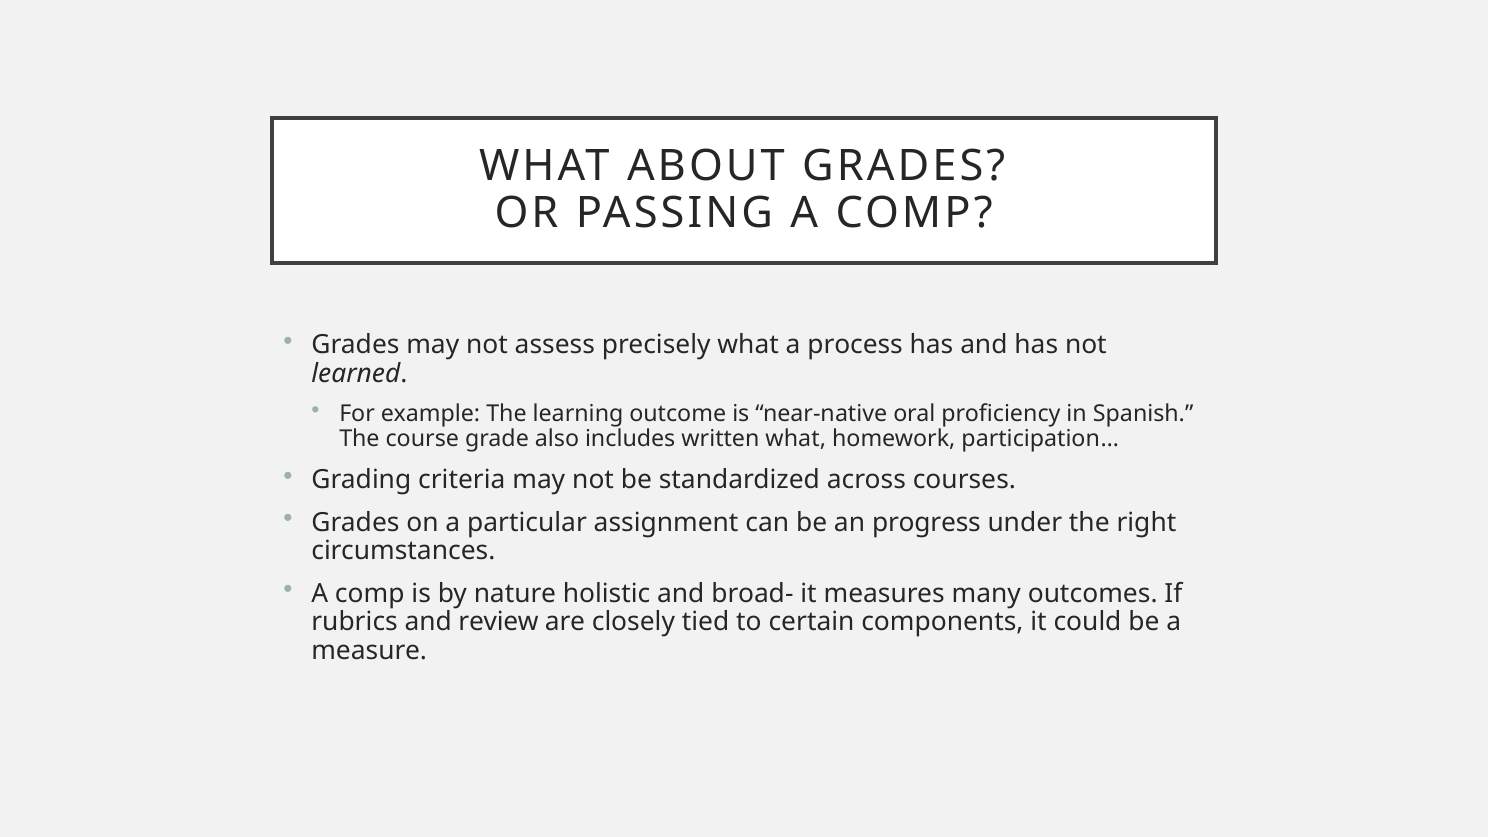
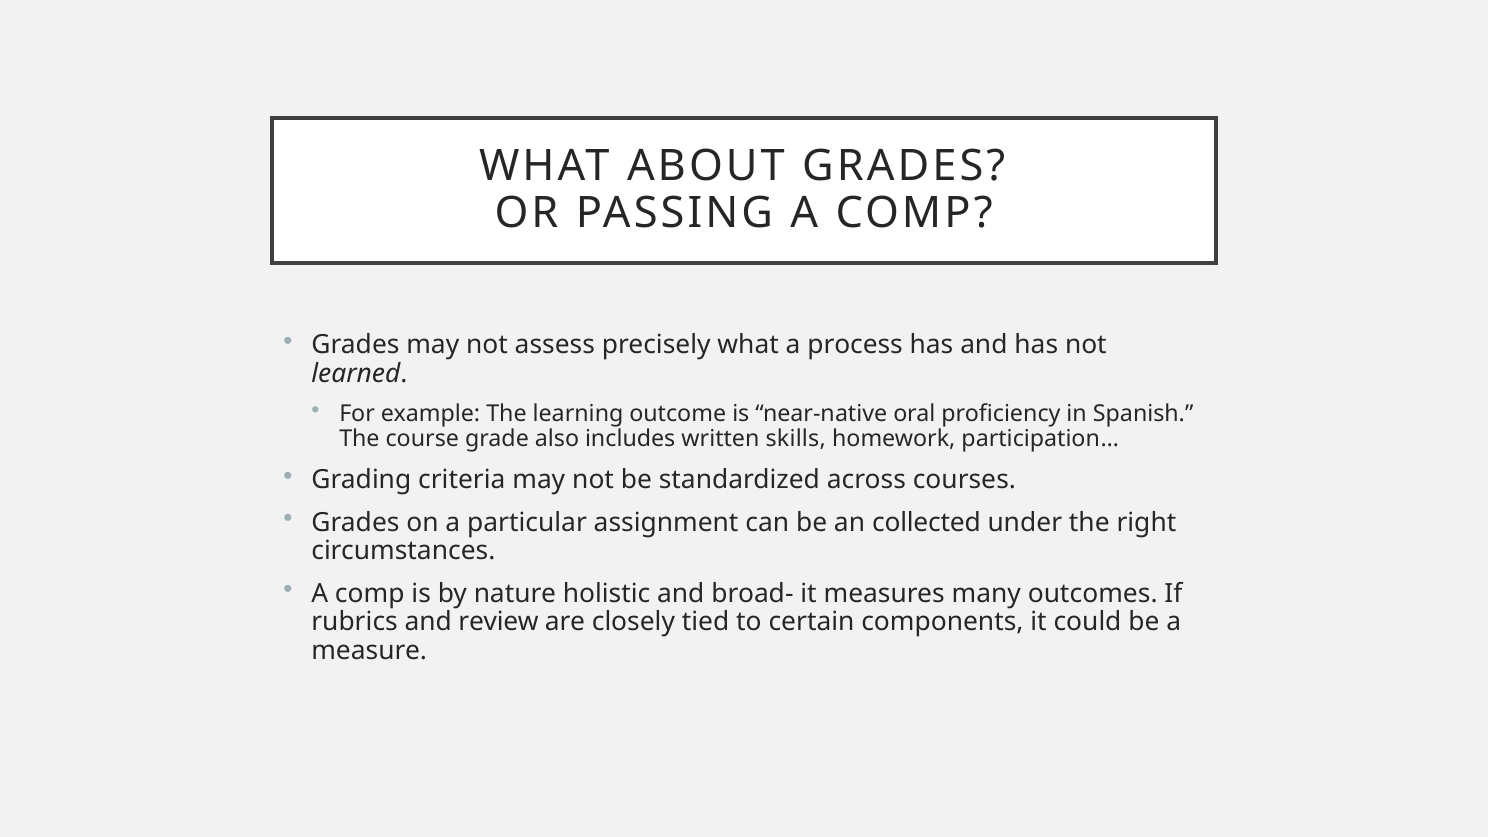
written what: what -> skills
progress: progress -> collected
